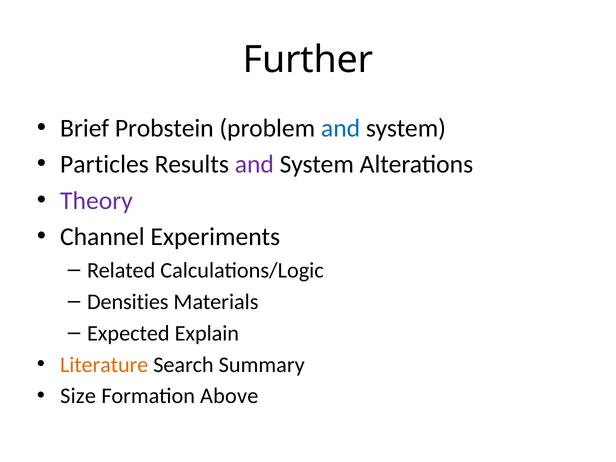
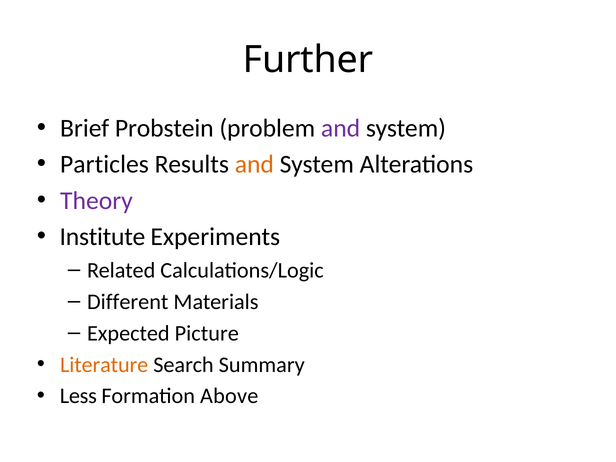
and at (341, 128) colour: blue -> purple
and at (254, 164) colour: purple -> orange
Channel: Channel -> Institute
Densities: Densities -> Different
Explain: Explain -> Picture
Size: Size -> Less
